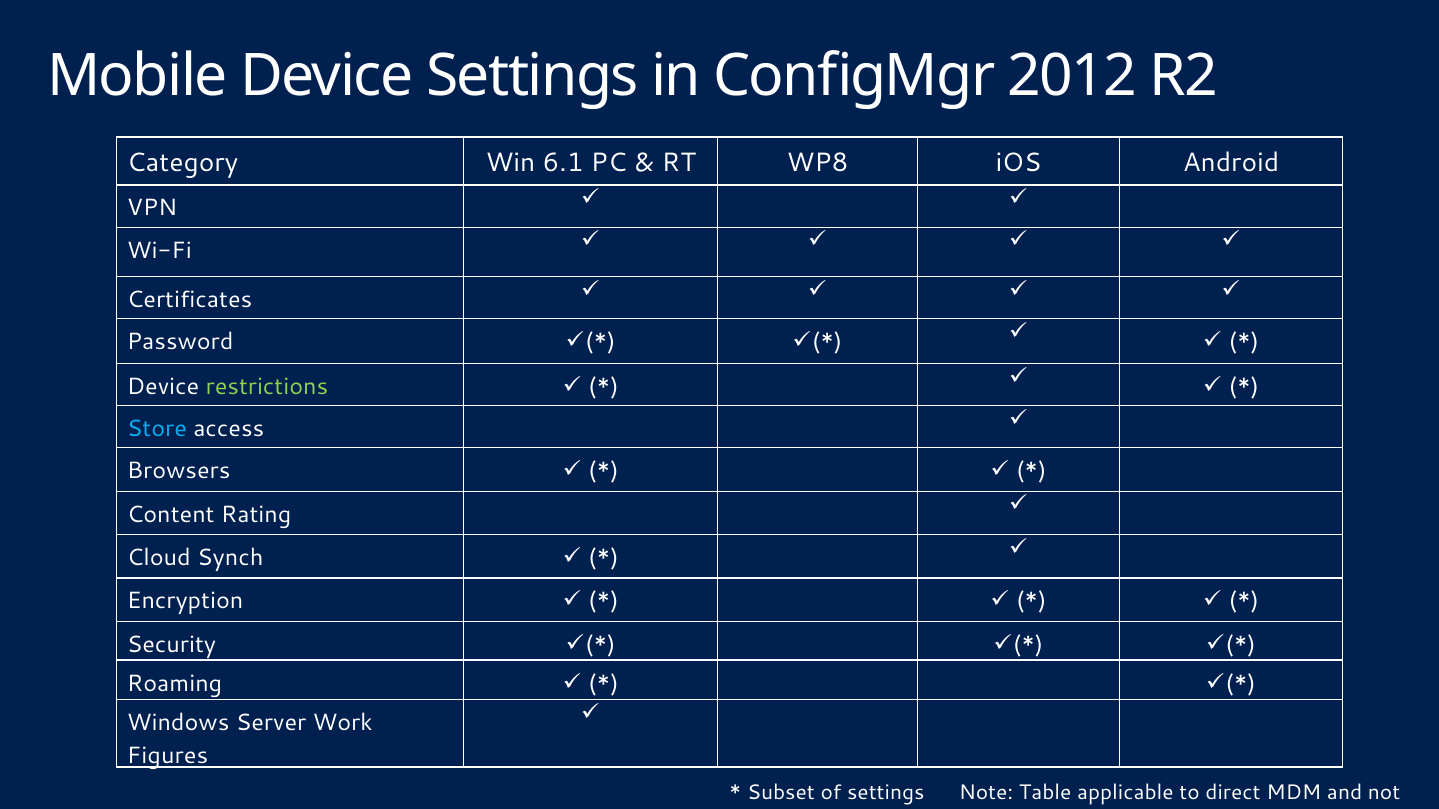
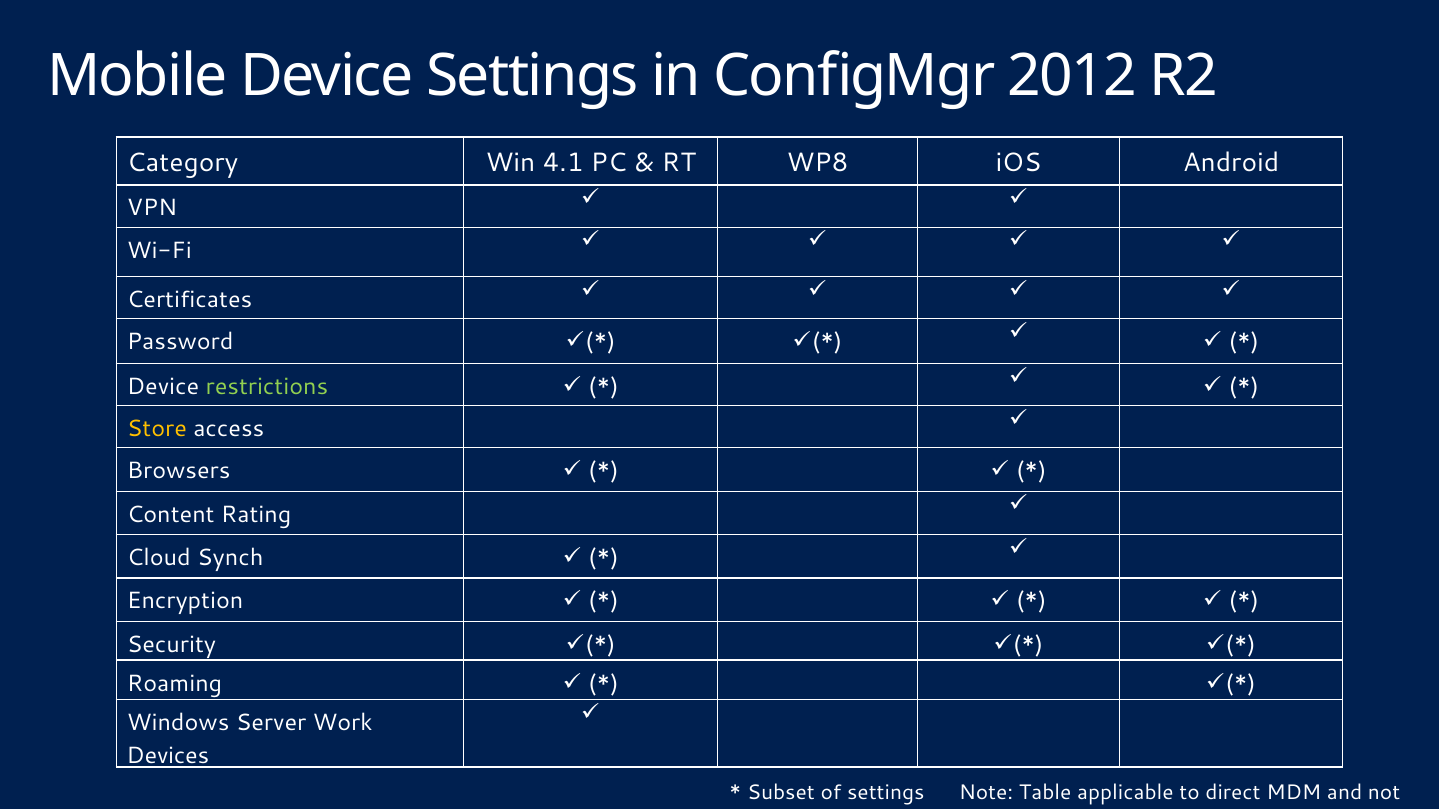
6.1: 6.1 -> 4.1
Store colour: light blue -> yellow
Figures: Figures -> Devices
